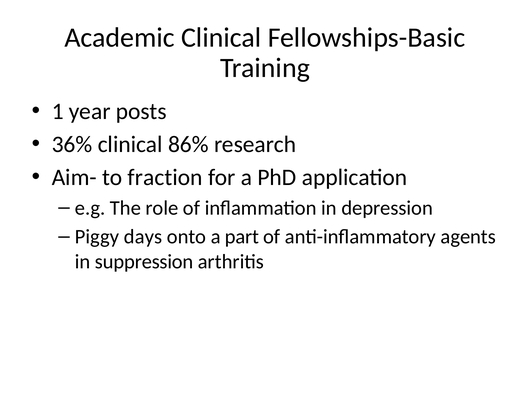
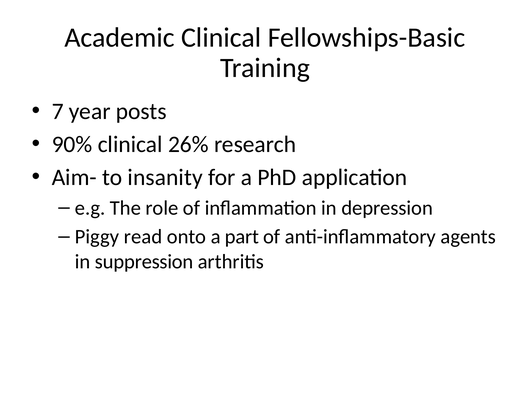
1: 1 -> 7
36%: 36% -> 90%
86%: 86% -> 26%
fraction: fraction -> insanity
days: days -> read
